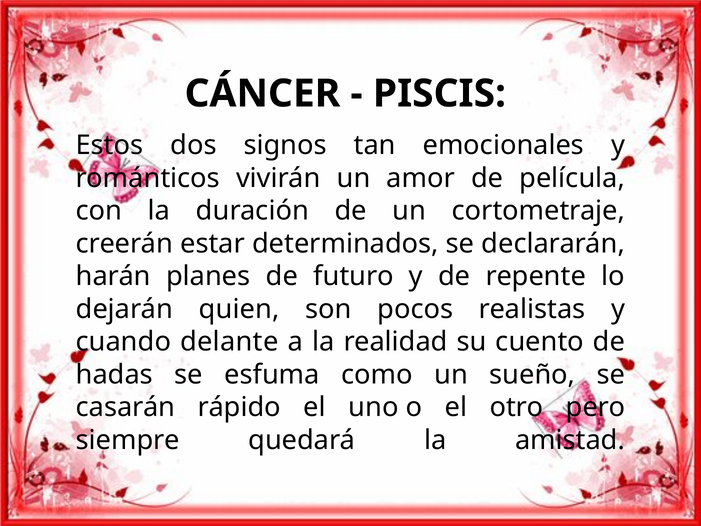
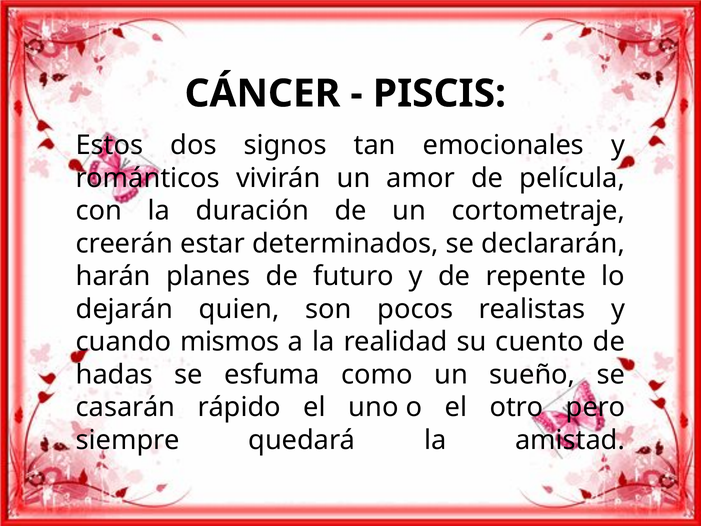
delante: delante -> mismos
